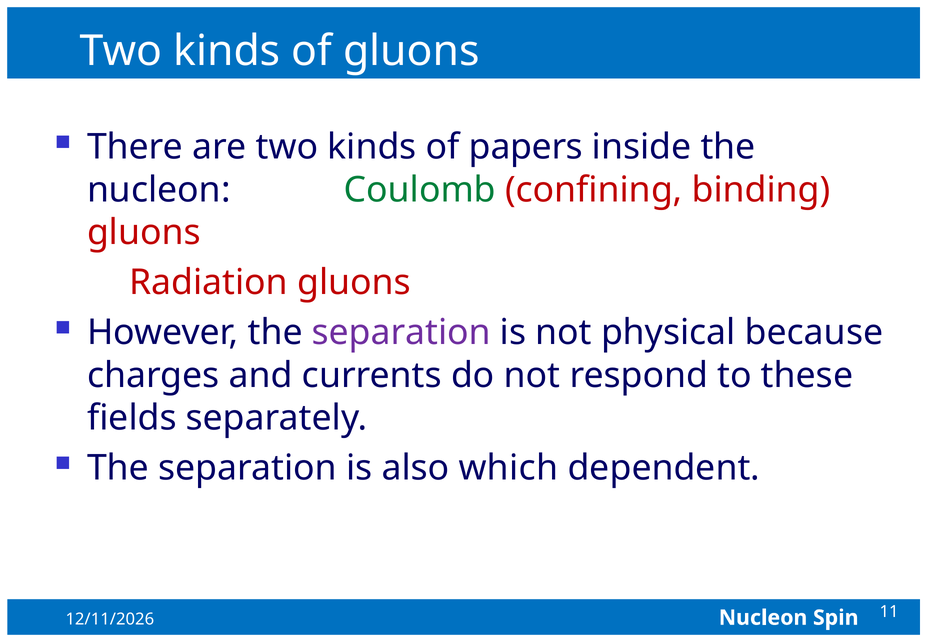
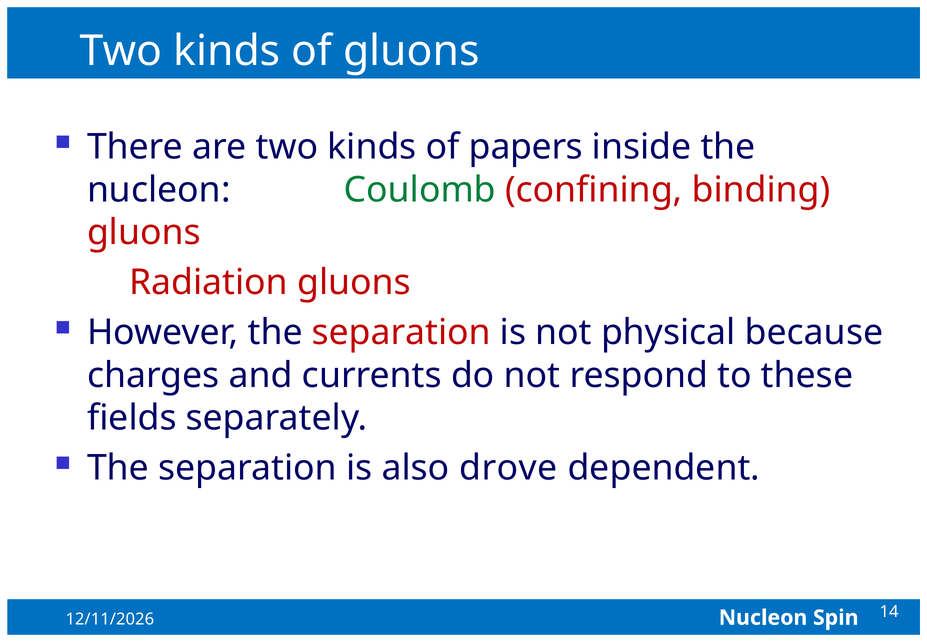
separation at (401, 332) colour: purple -> red
which: which -> drove
11: 11 -> 14
